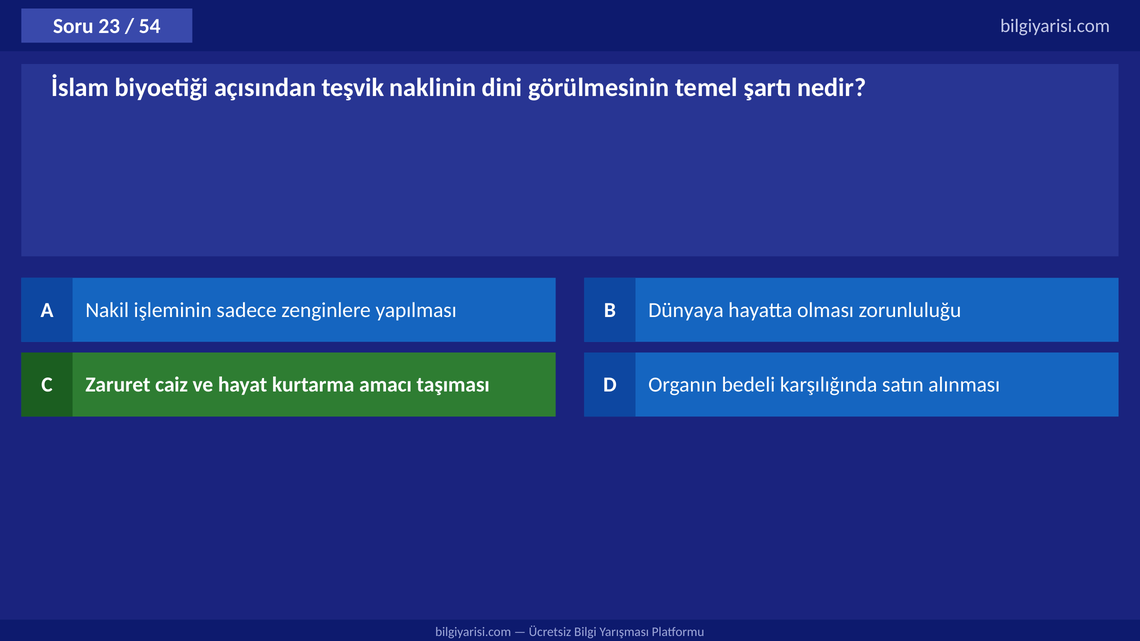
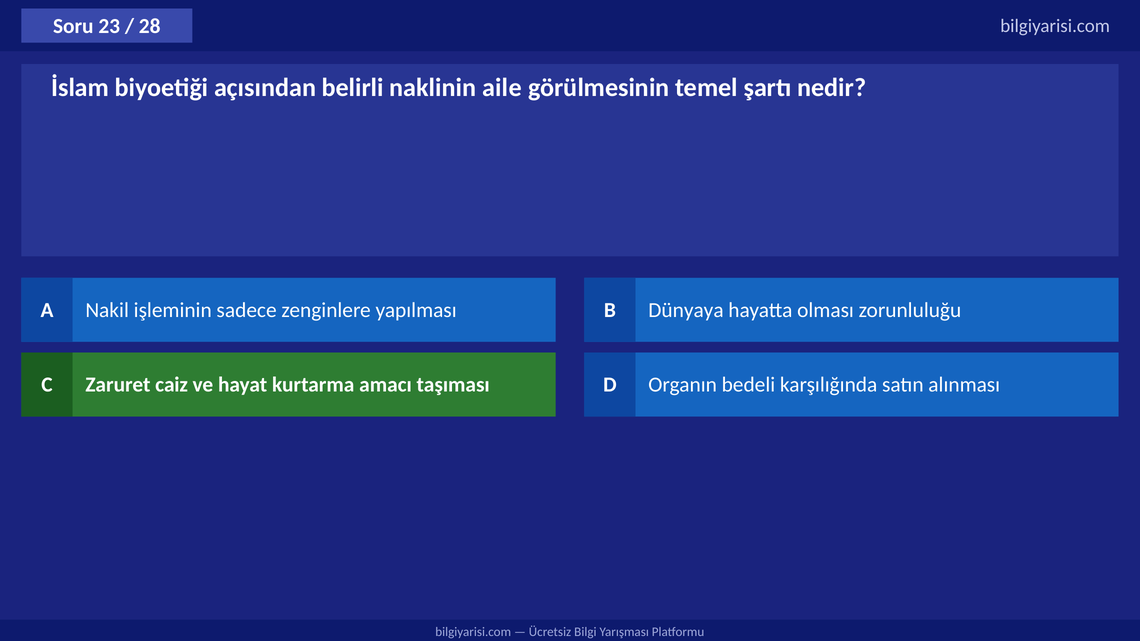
54: 54 -> 28
teşvik: teşvik -> belirli
dini: dini -> aile
